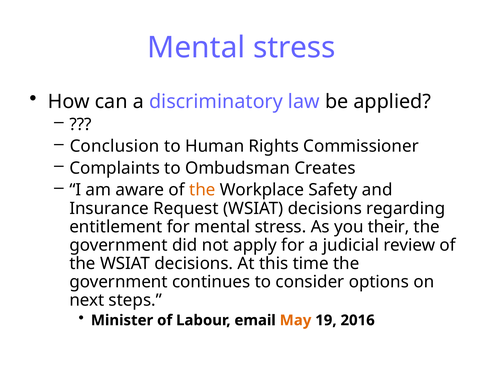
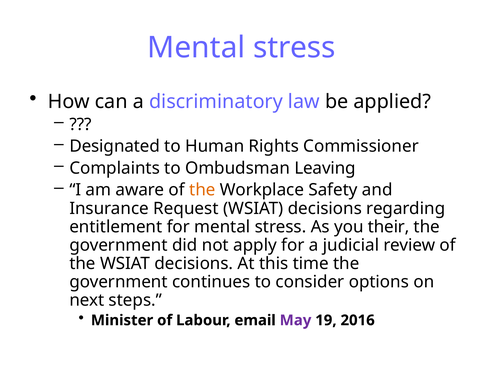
Conclusion: Conclusion -> Designated
Creates: Creates -> Leaving
May colour: orange -> purple
